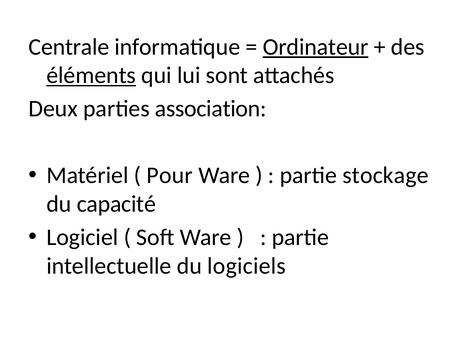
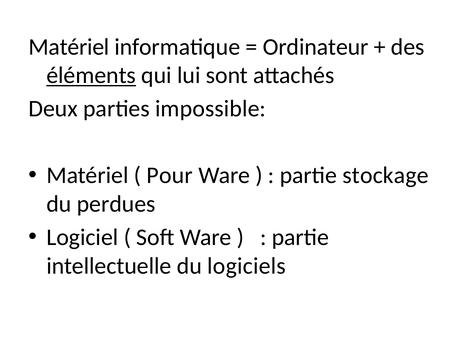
Centrale at (69, 47): Centrale -> Matériel
Ordinateur underline: present -> none
association: association -> impossible
capacité: capacité -> perdues
